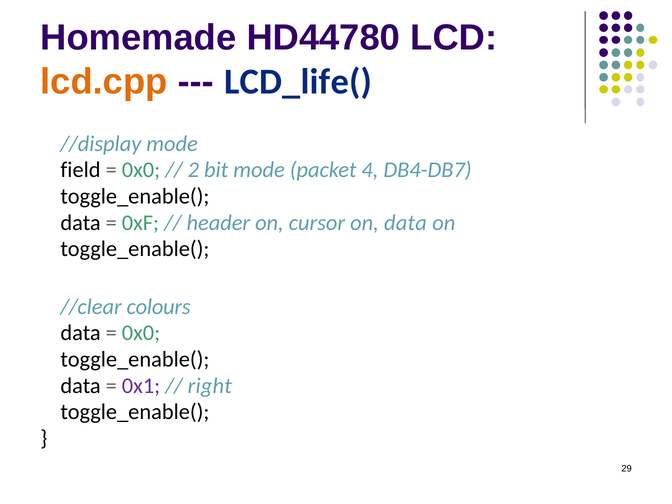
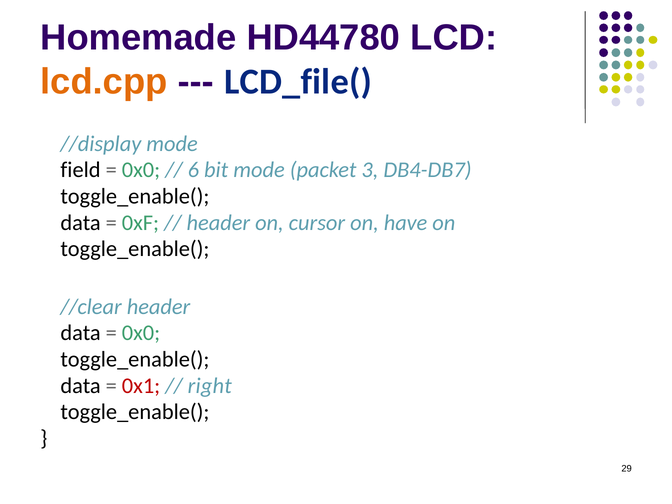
LCD_life(: LCD_life( -> LCD_file(
2: 2 -> 6
4: 4 -> 3
on data: data -> have
//clear colours: colours -> header
0x1 colour: purple -> red
